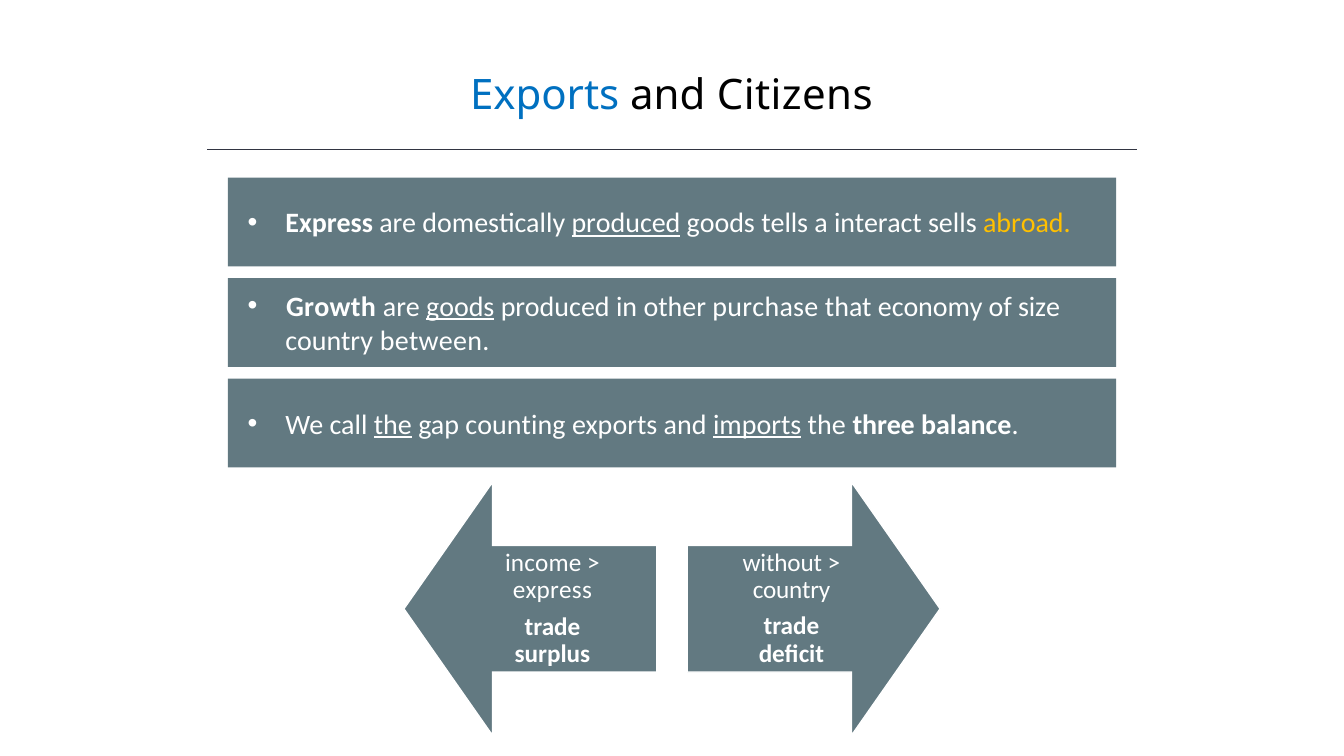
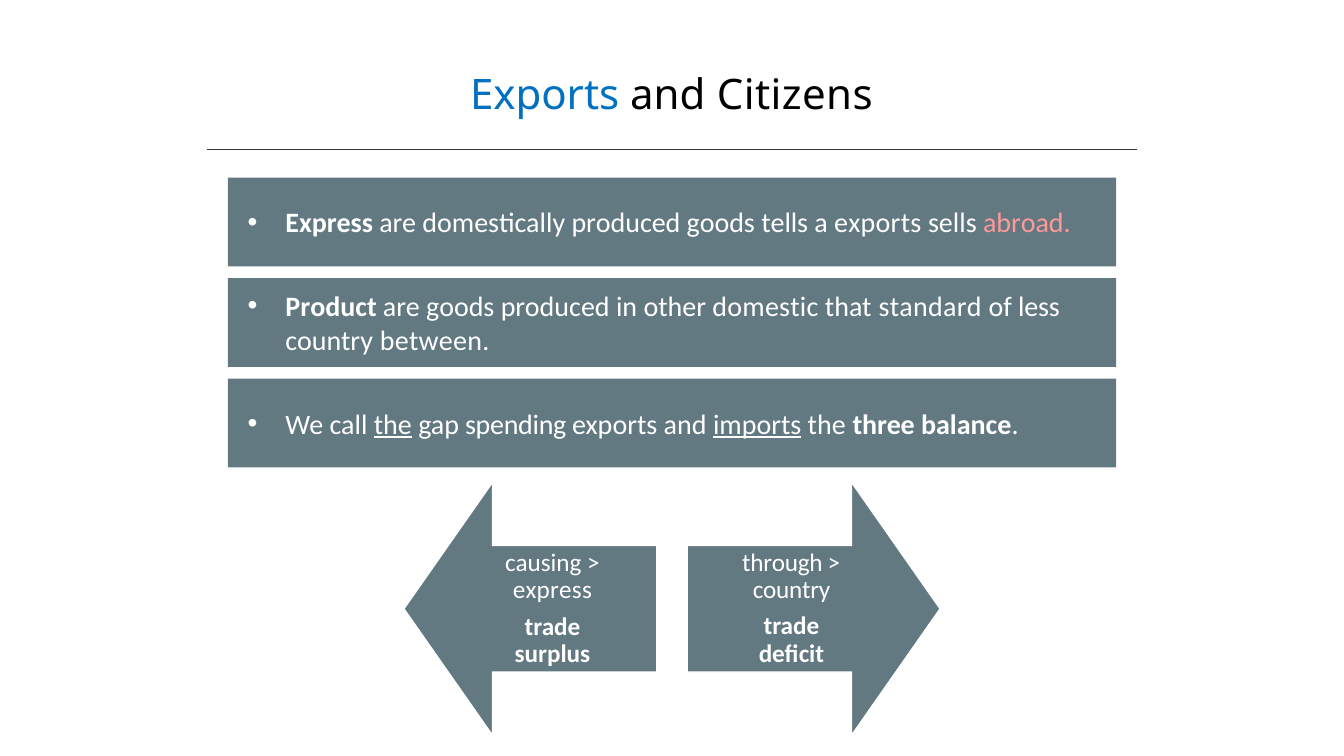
produced at (626, 224) underline: present -> none
a interact: interact -> exports
abroad colour: yellow -> pink
Growth: Growth -> Product
goods at (460, 307) underline: present -> none
purchase: purchase -> domestic
economy: economy -> standard
size: size -> less
gap counting: counting -> spending
income: income -> causing
without: without -> through
